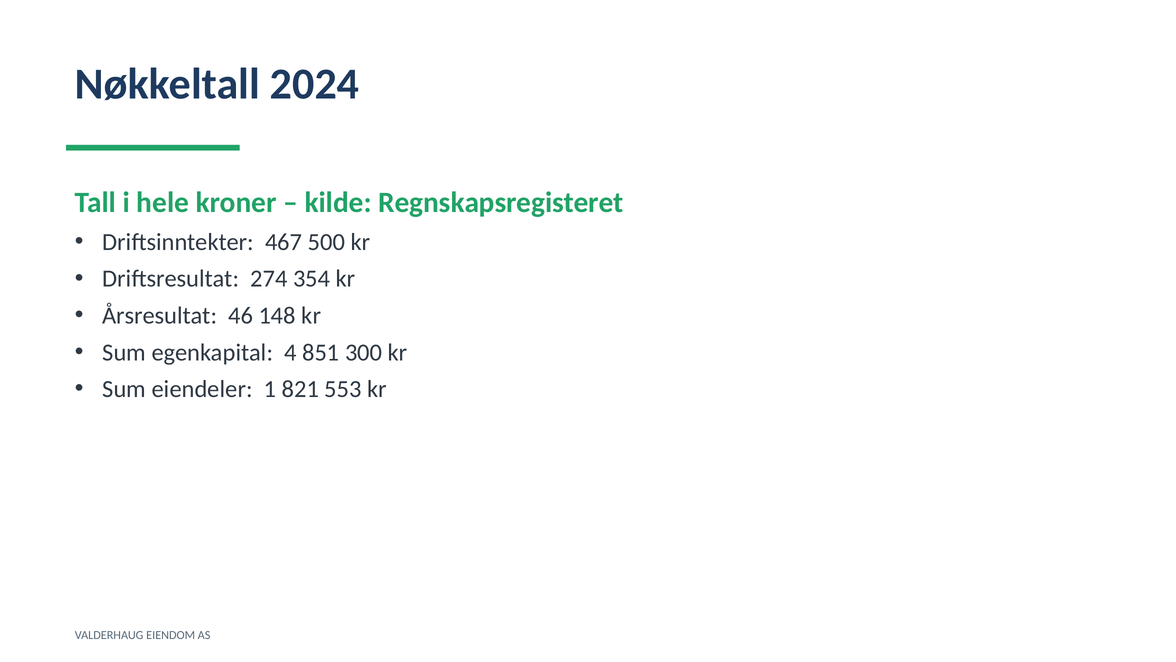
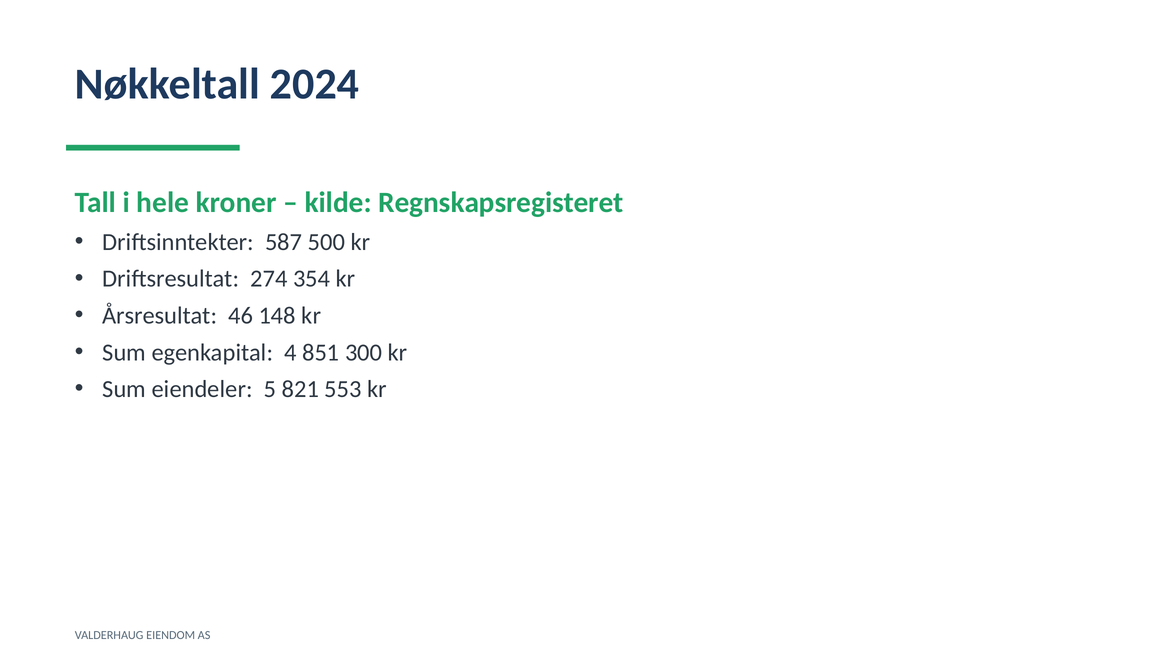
467: 467 -> 587
1: 1 -> 5
